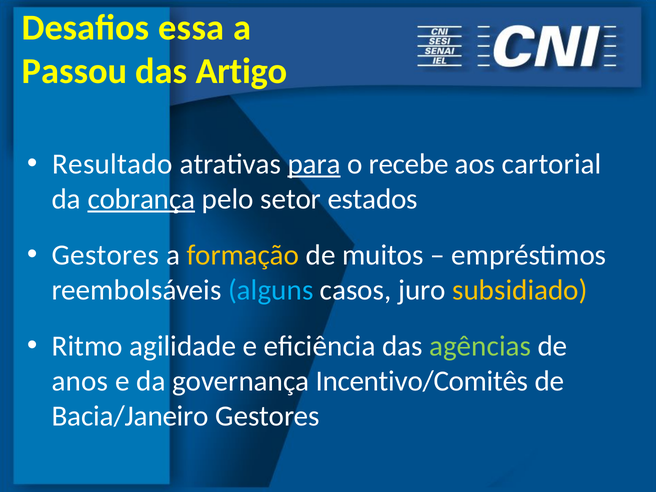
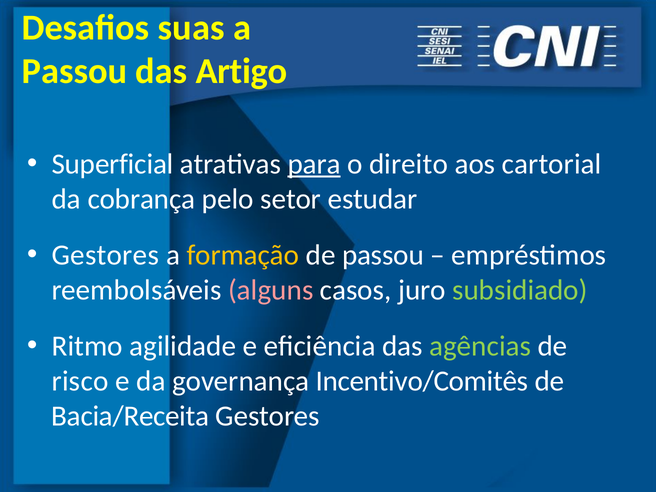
essa: essa -> suas
Resultado: Resultado -> Superficial
recebe: recebe -> direito
cobrança underline: present -> none
estados: estados -> estudar
de muitos: muitos -> passou
alguns colour: light blue -> pink
subsidiado colour: yellow -> light green
anos: anos -> risco
Bacia/Janeiro: Bacia/Janeiro -> Bacia/Receita
